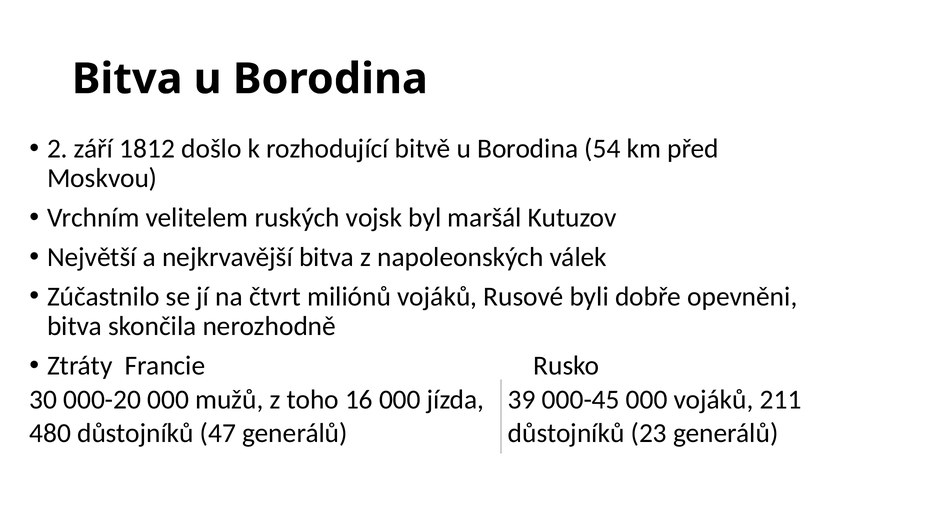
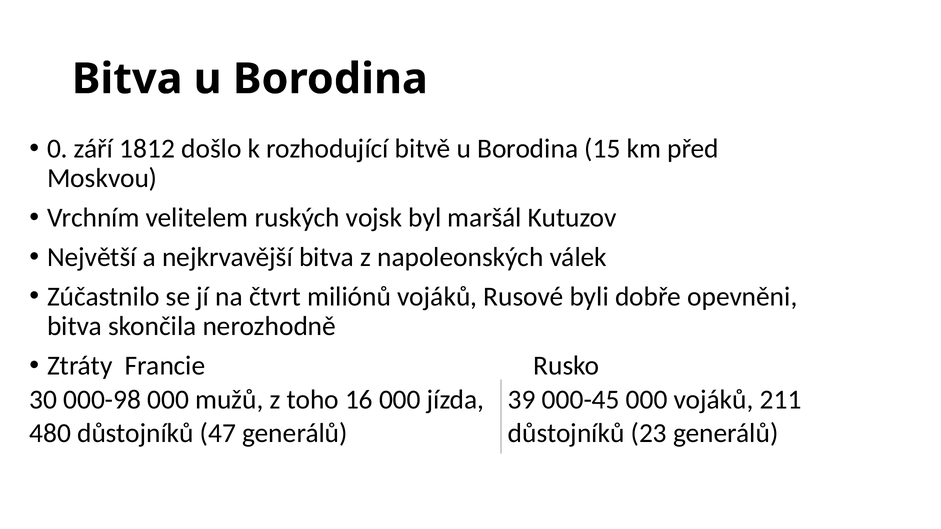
2: 2 -> 0
54: 54 -> 15
000-20: 000-20 -> 000-98
